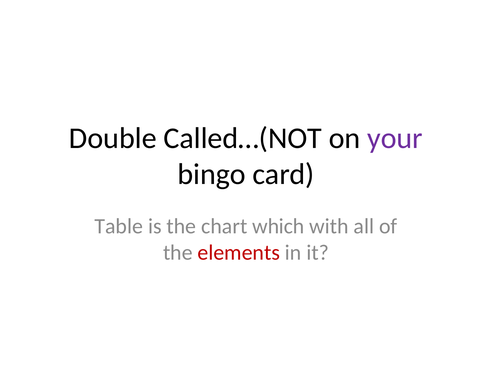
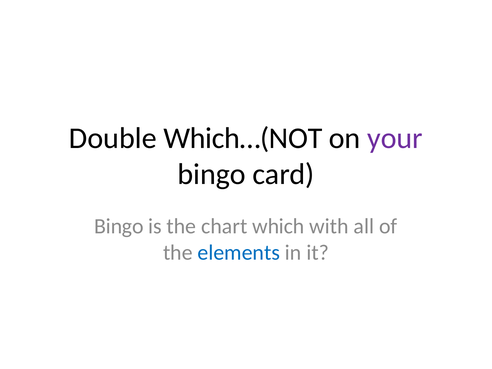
Called…(NOT: Called…(NOT -> Which…(NOT
Table at (119, 226): Table -> Bingo
elements colour: red -> blue
